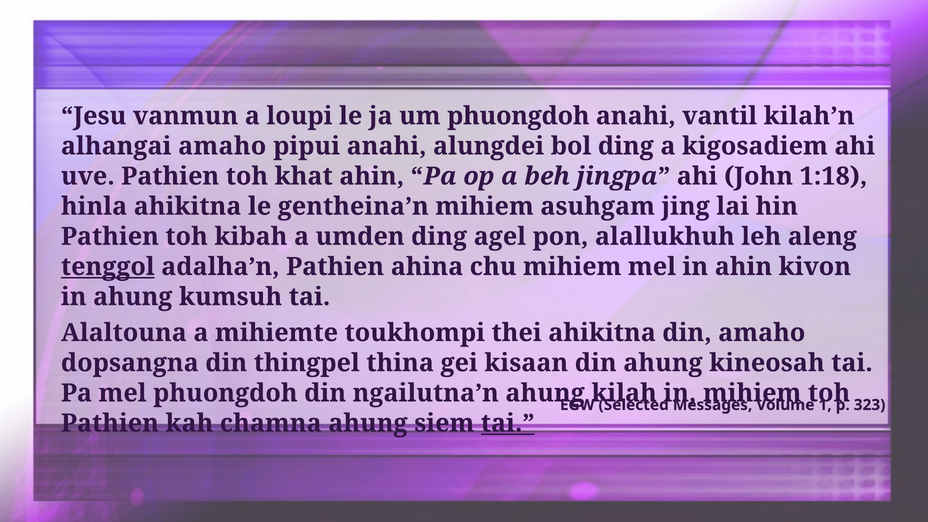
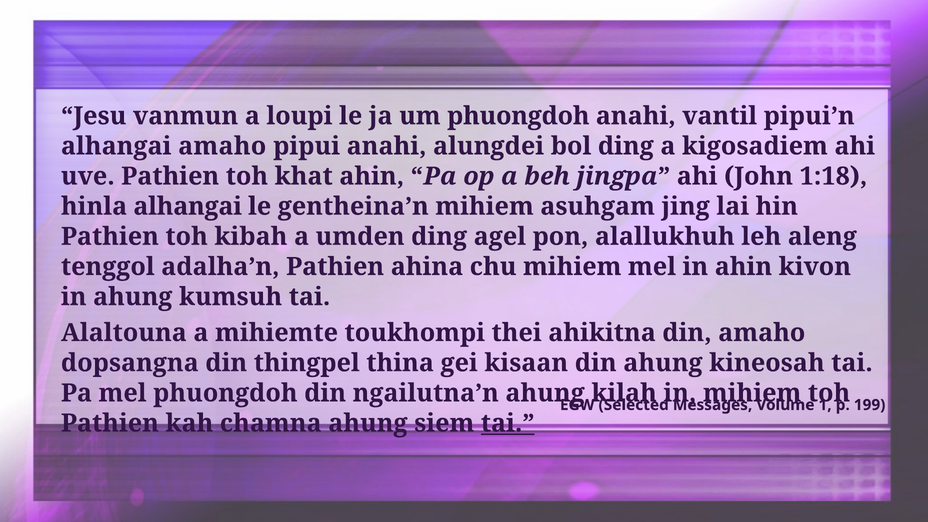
kilah’n: kilah’n -> pipui’n
hinla ahikitna: ahikitna -> alhangai
tenggol underline: present -> none
323: 323 -> 199
